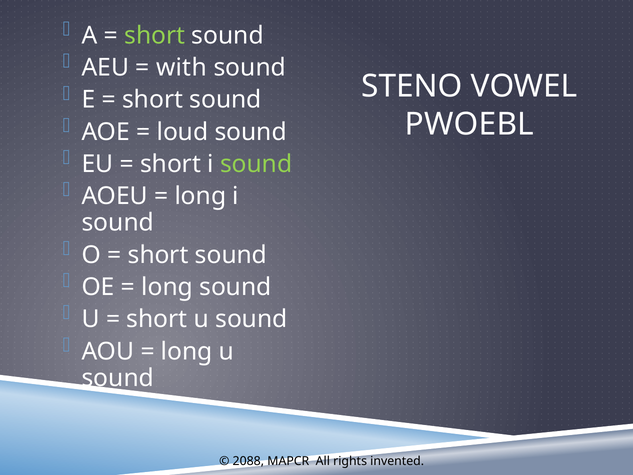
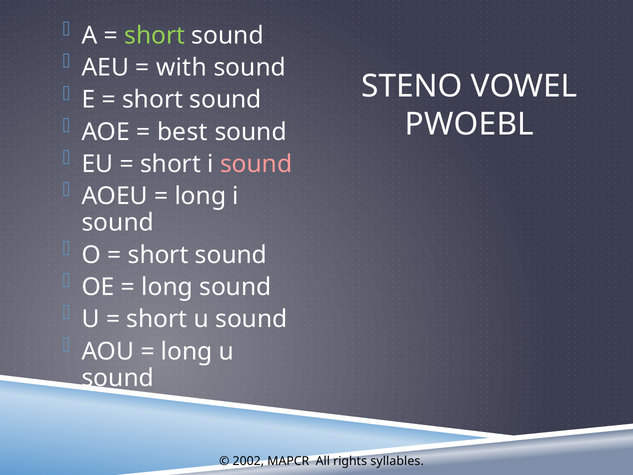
loud: loud -> best
sound at (256, 164) colour: light green -> pink
2088: 2088 -> 2002
invented: invented -> syllables
